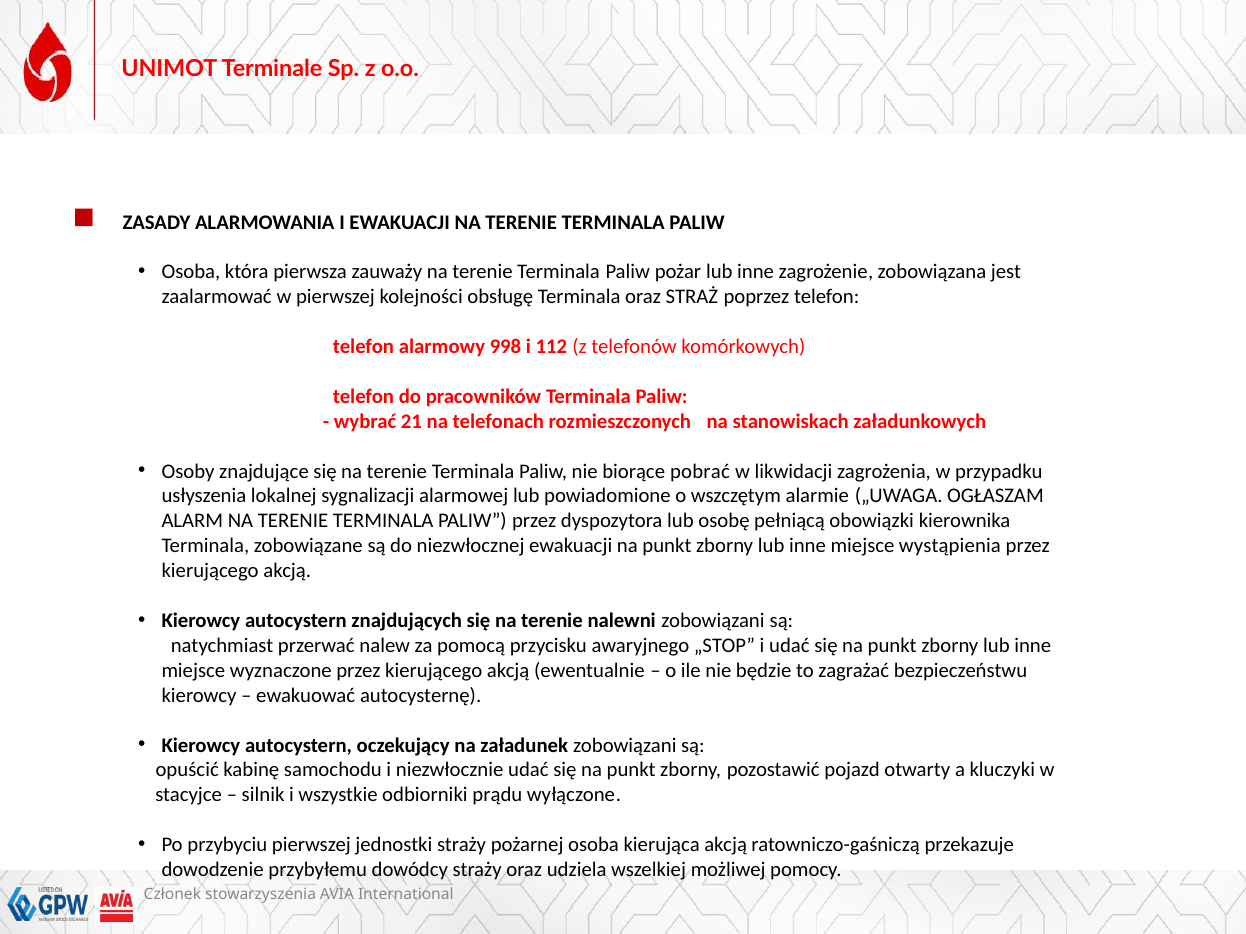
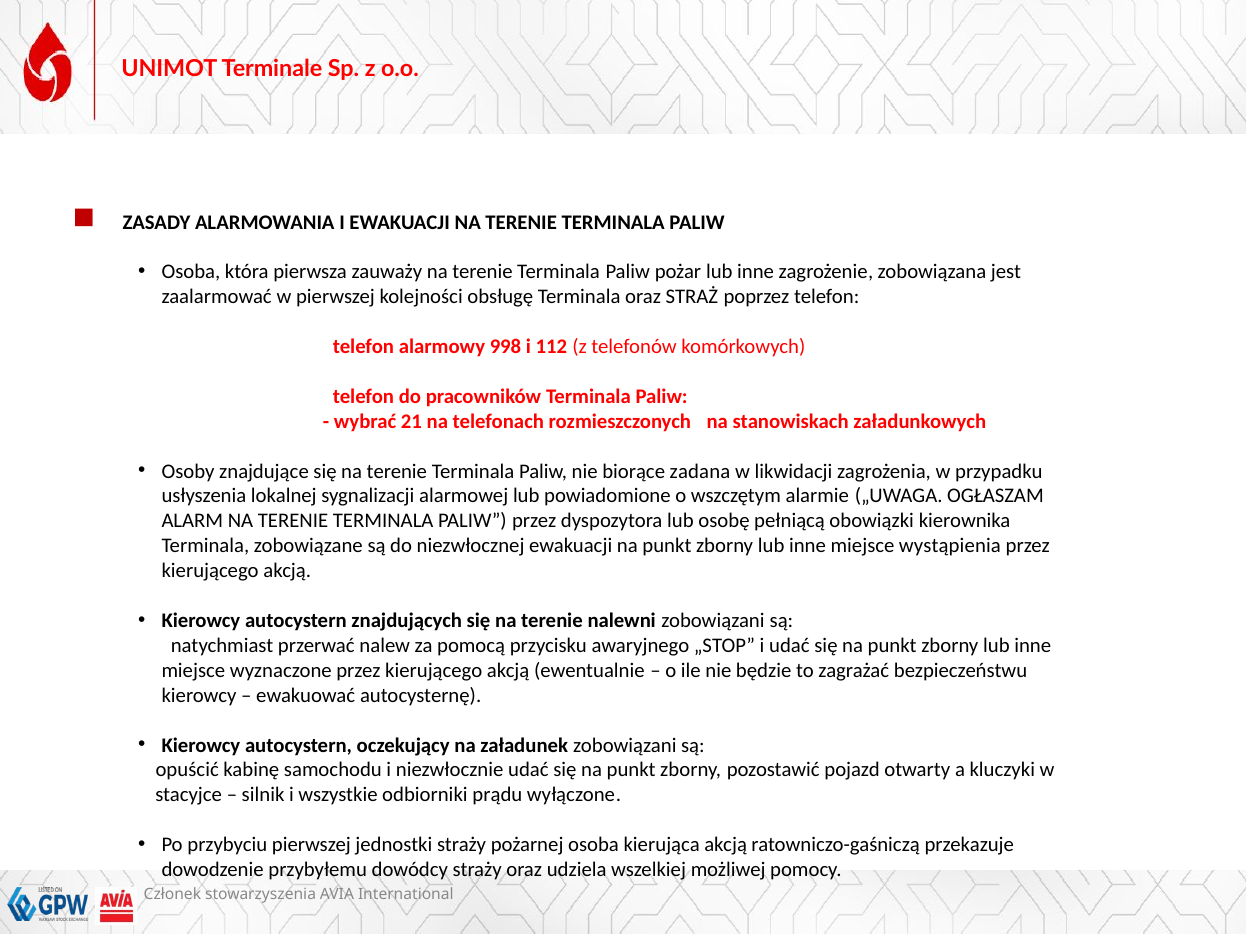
pobrać: pobrać -> zadana
